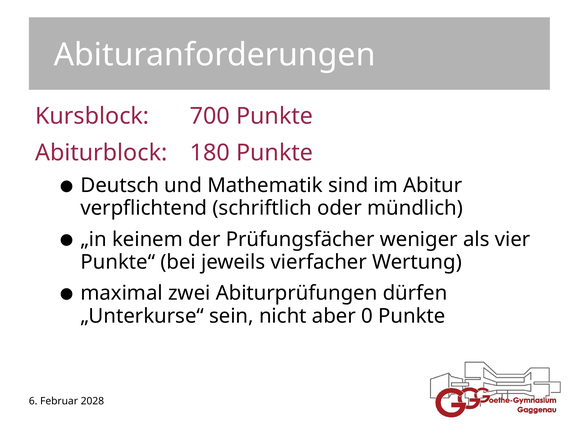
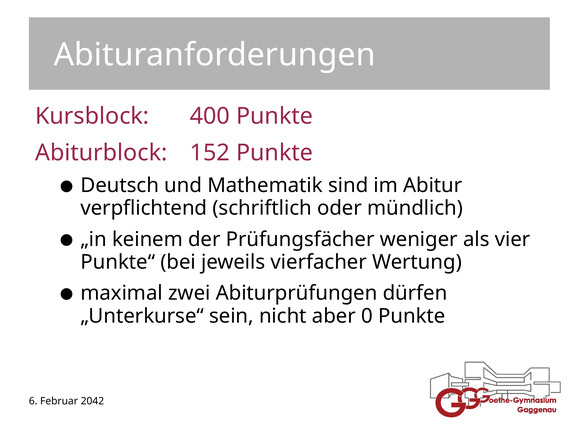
700: 700 -> 400
180: 180 -> 152
2028: 2028 -> 2042
